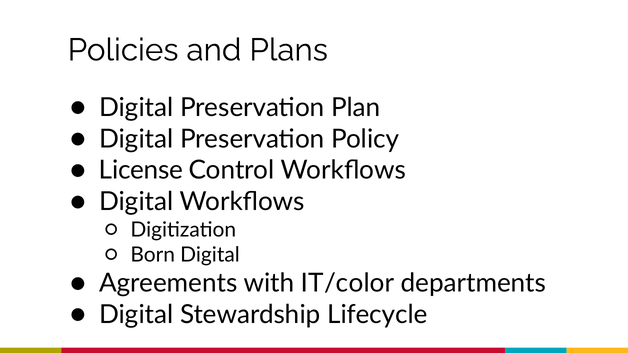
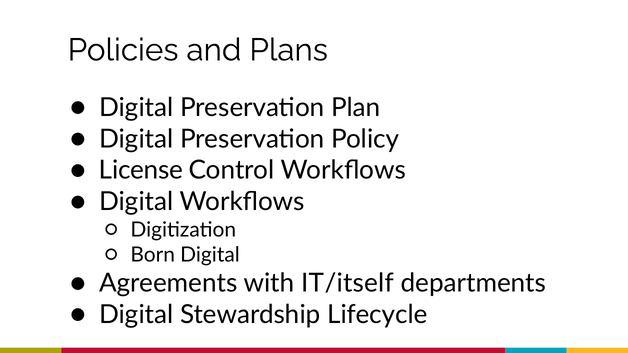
IT/color: IT/color -> IT/itself
